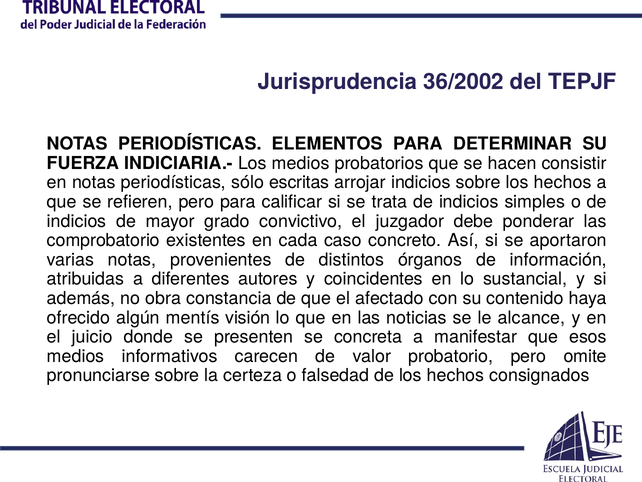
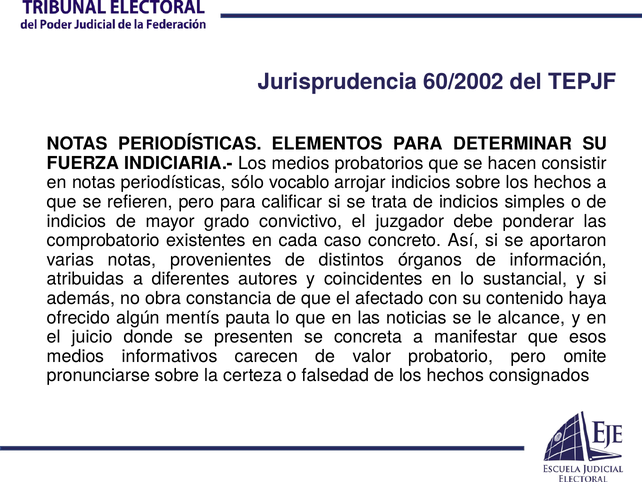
36/2002: 36/2002 -> 60/2002
escritas: escritas -> vocablo
visión: visión -> pauta
